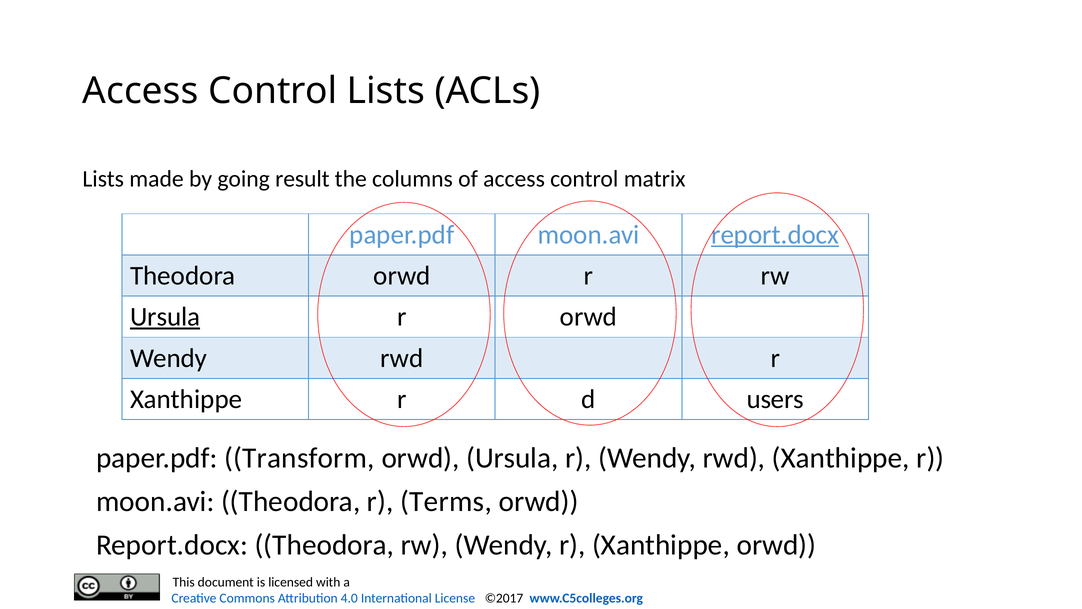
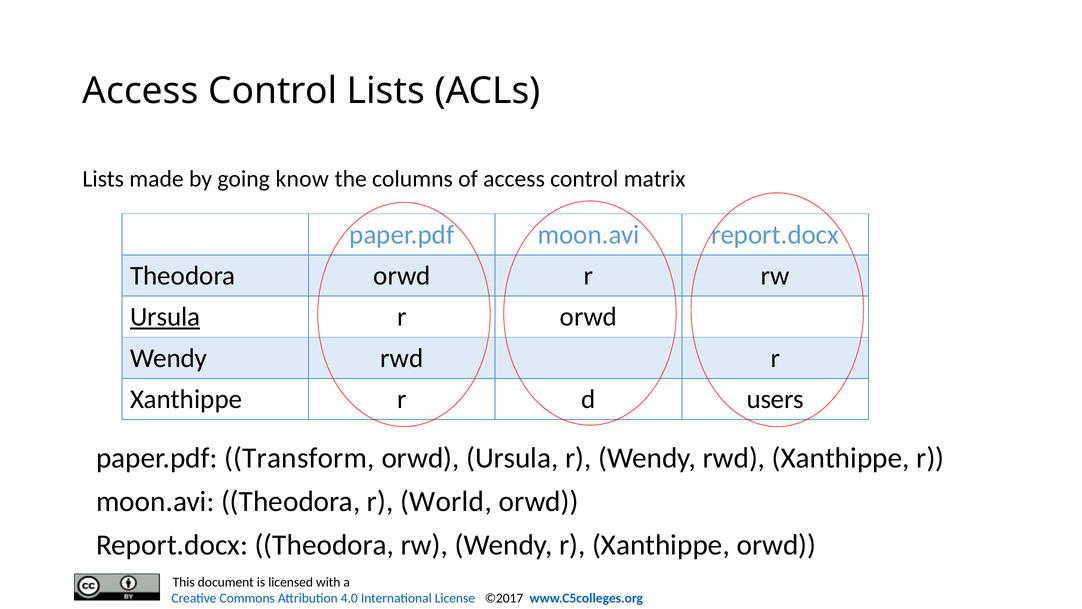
result: result -> know
report.docx at (775, 234) underline: present -> none
Terms: Terms -> World
